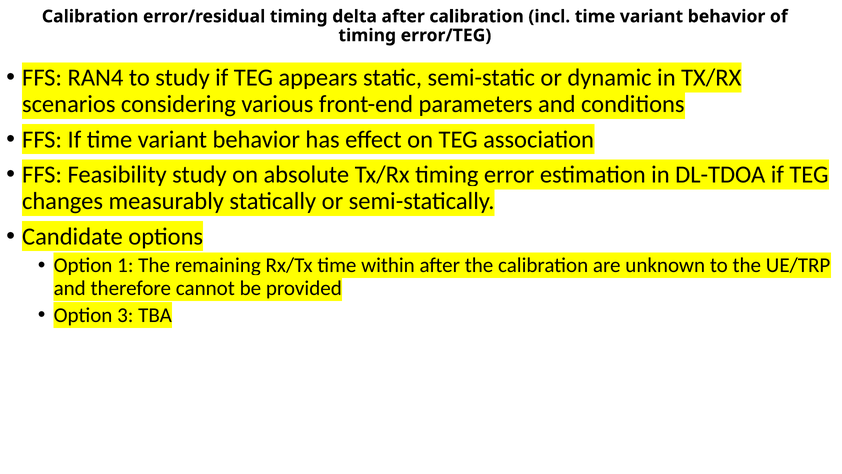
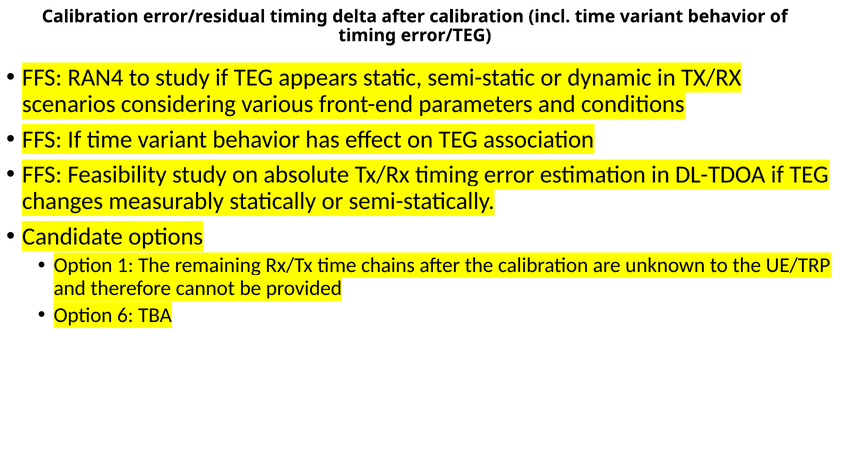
within: within -> chains
3: 3 -> 6
